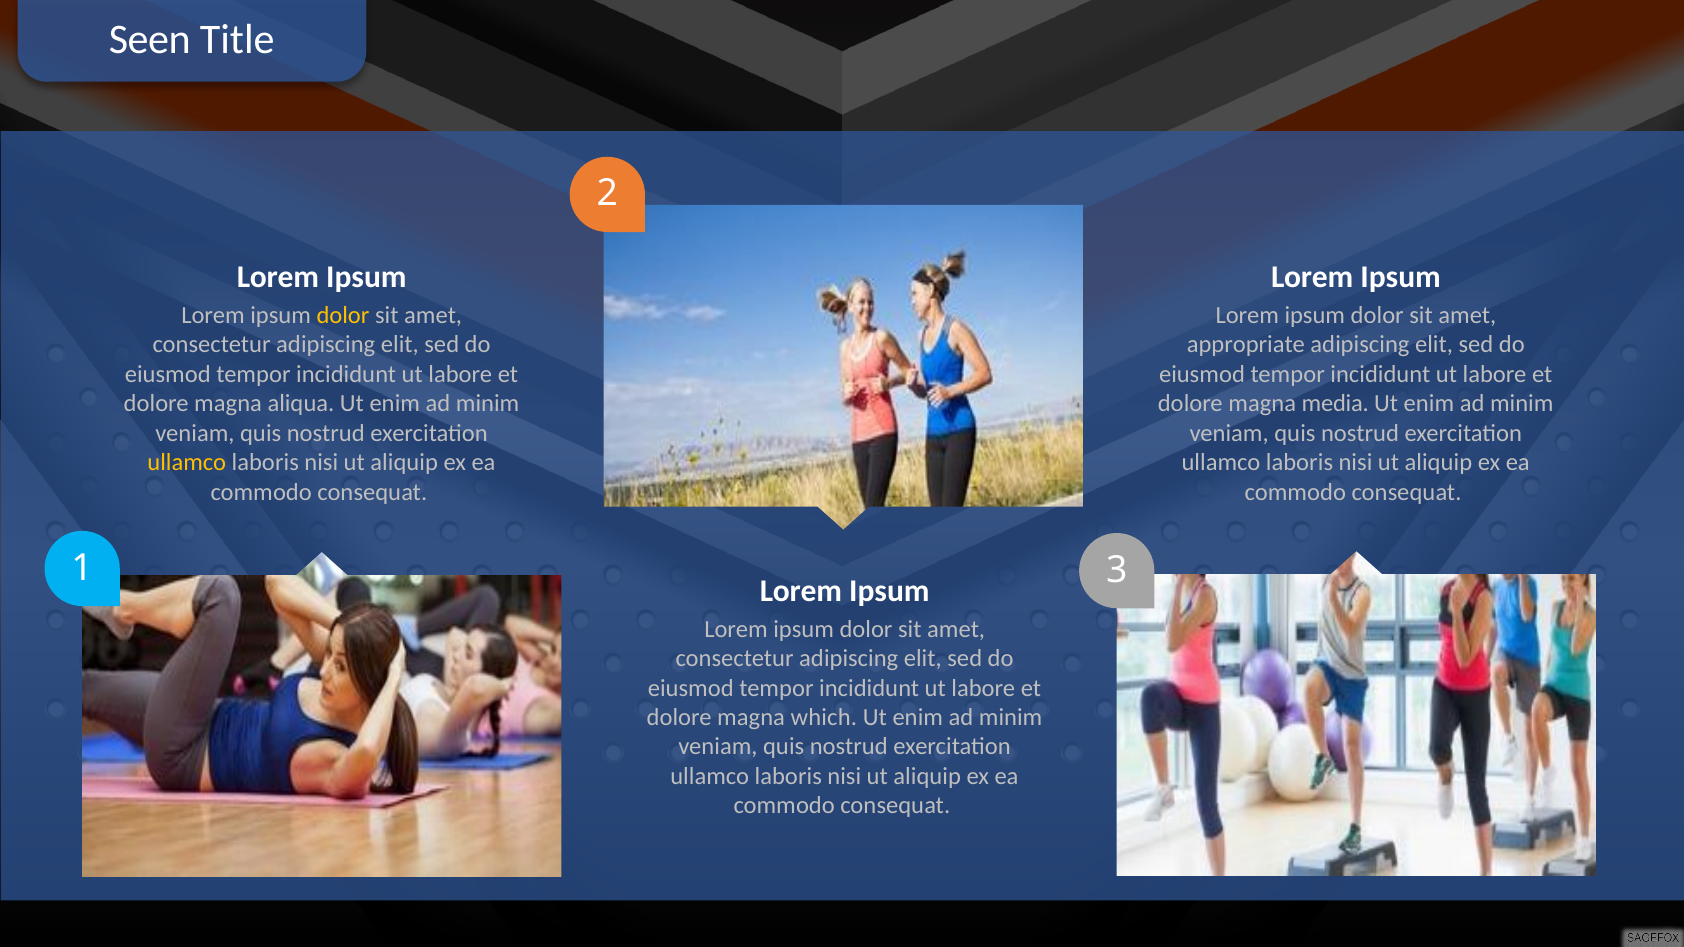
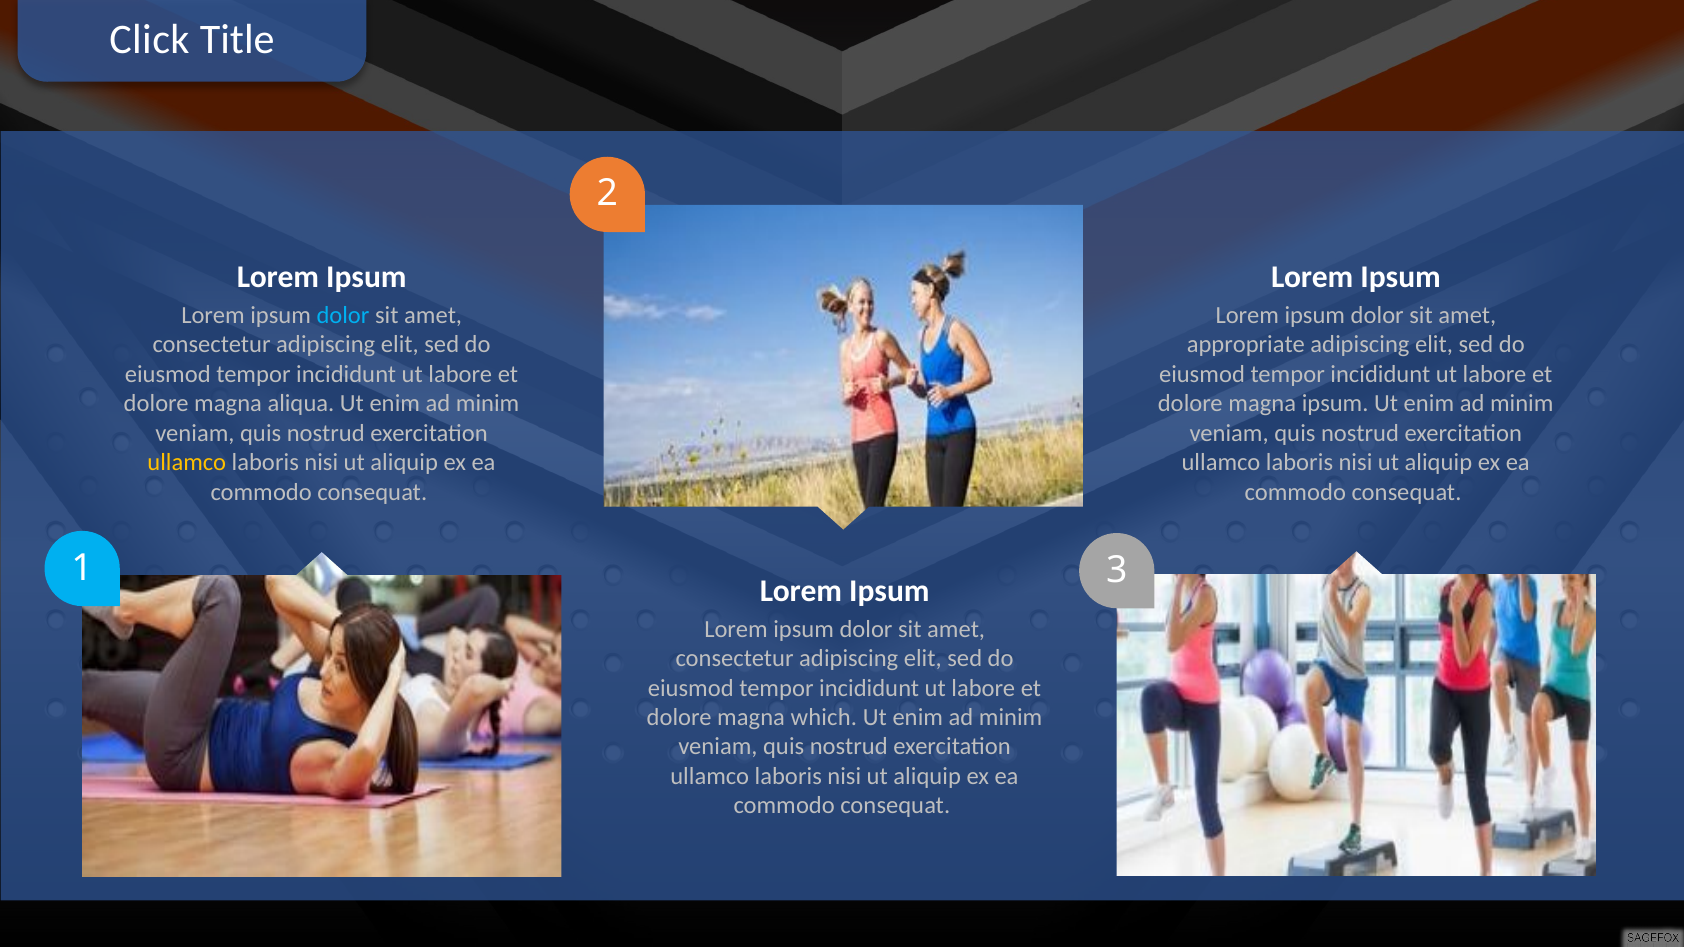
Seen: Seen -> Click
dolor at (343, 315) colour: yellow -> light blue
magna media: media -> ipsum
